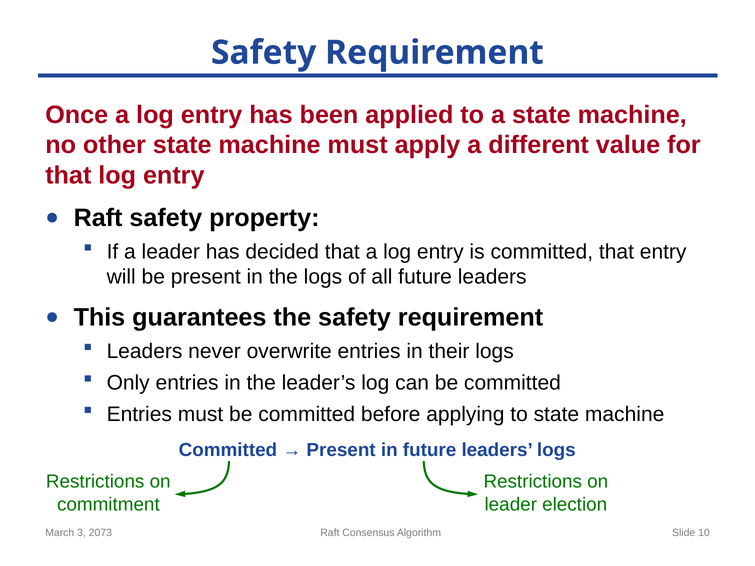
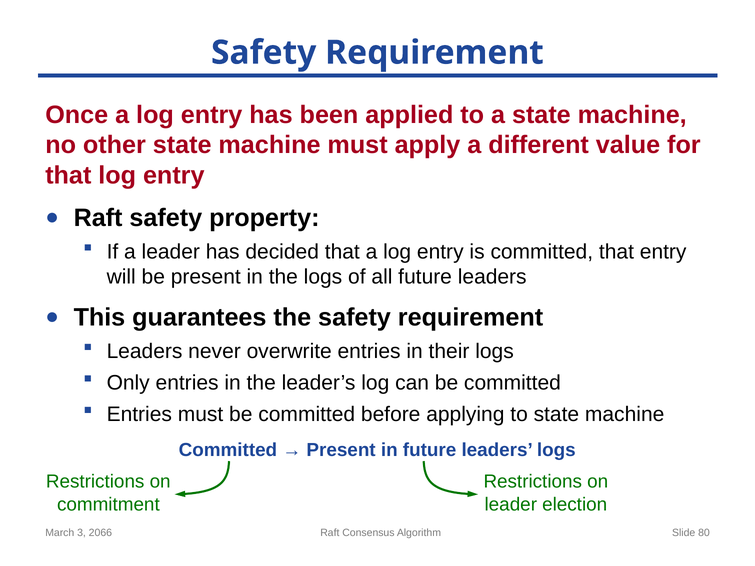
2073: 2073 -> 2066
10: 10 -> 80
